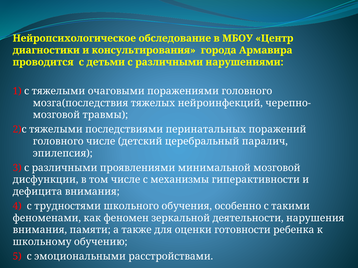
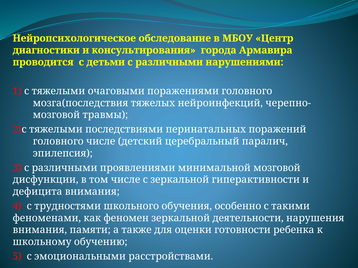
с механизмы: механизмы -> зеркальной
